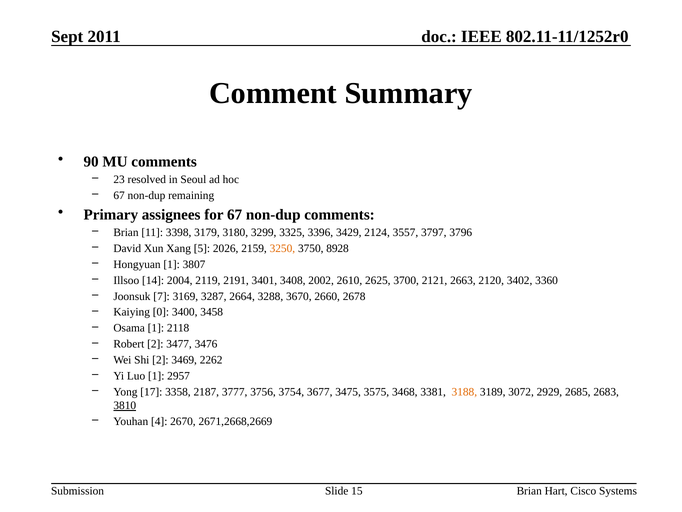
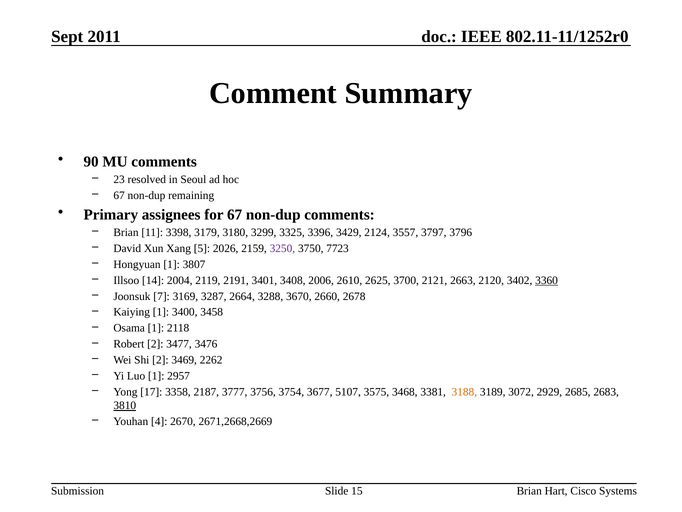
3250 colour: orange -> purple
8928: 8928 -> 7723
2002: 2002 -> 2006
3360 underline: none -> present
Kaiying 0: 0 -> 1
3475: 3475 -> 5107
